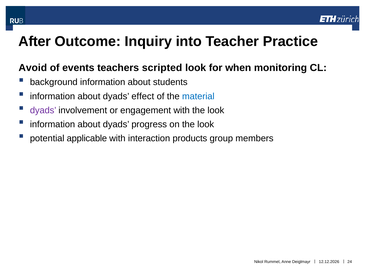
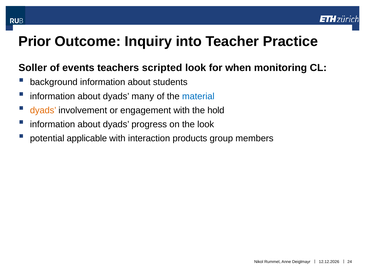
After: After -> Prior
Avoid: Avoid -> Soller
effect: effect -> many
dyads at (43, 110) colour: purple -> orange
with the look: look -> hold
